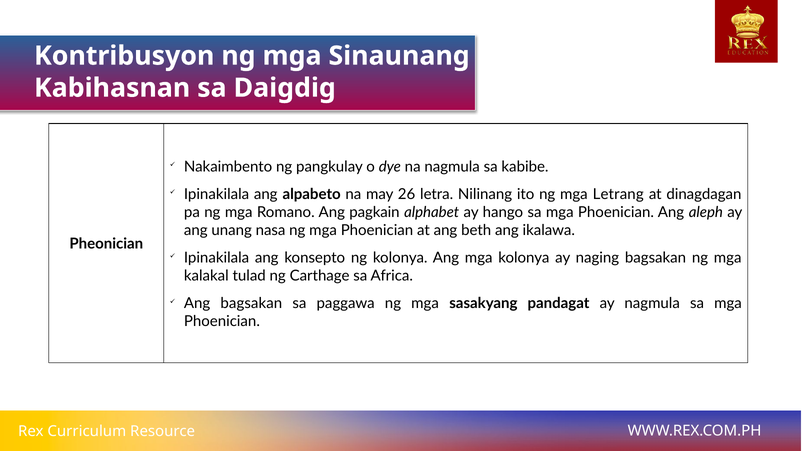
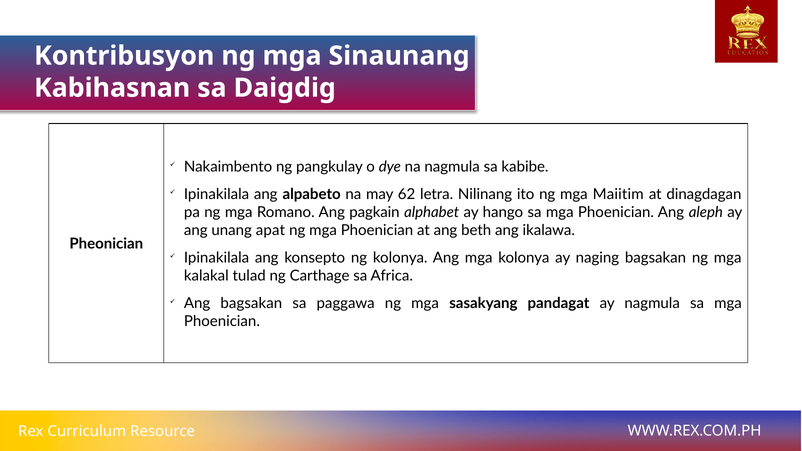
26: 26 -> 62
Letrang: Letrang -> Maiitim
nasa: nasa -> apat
